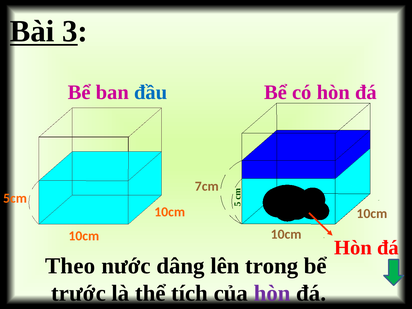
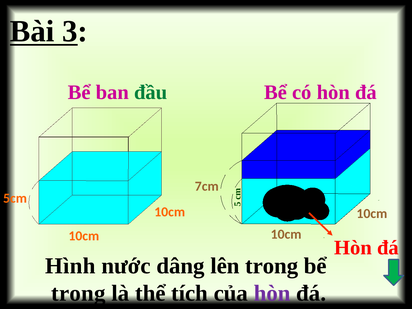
đầu colour: blue -> green
Theo: Theo -> Hình
trước at (79, 293): trước -> trong
